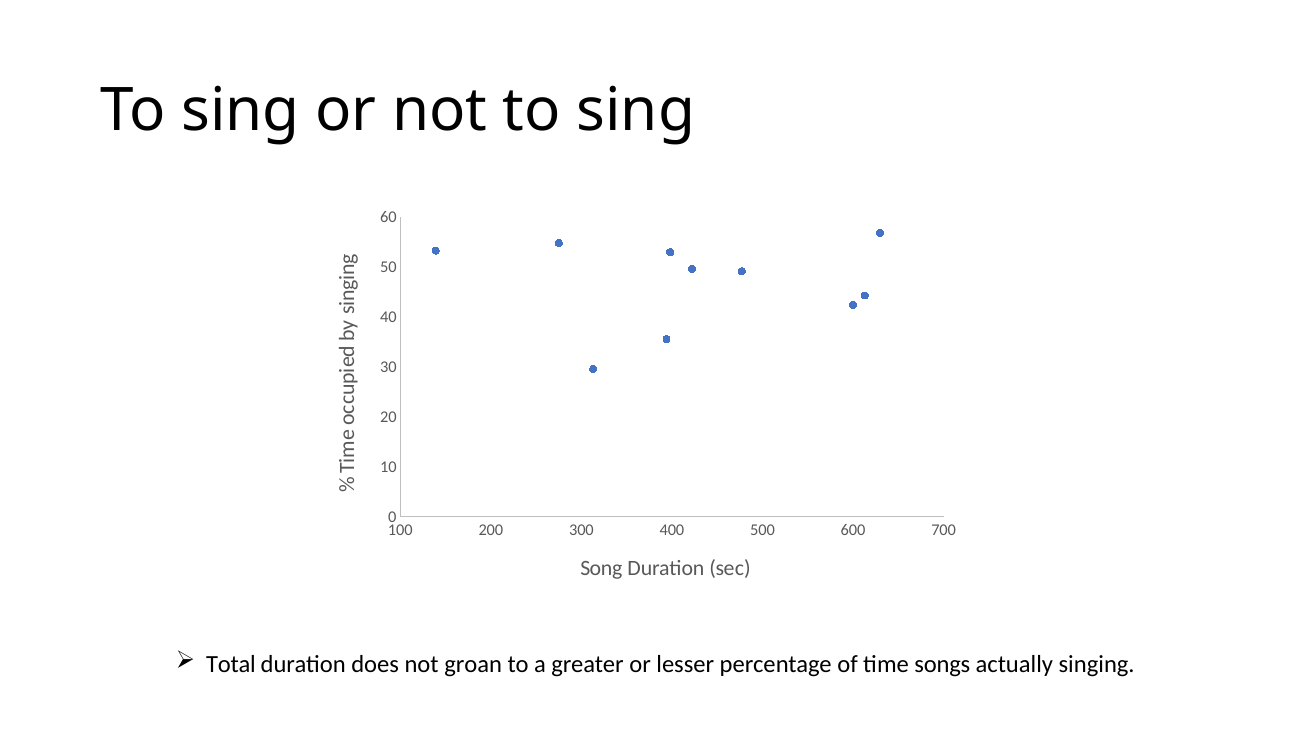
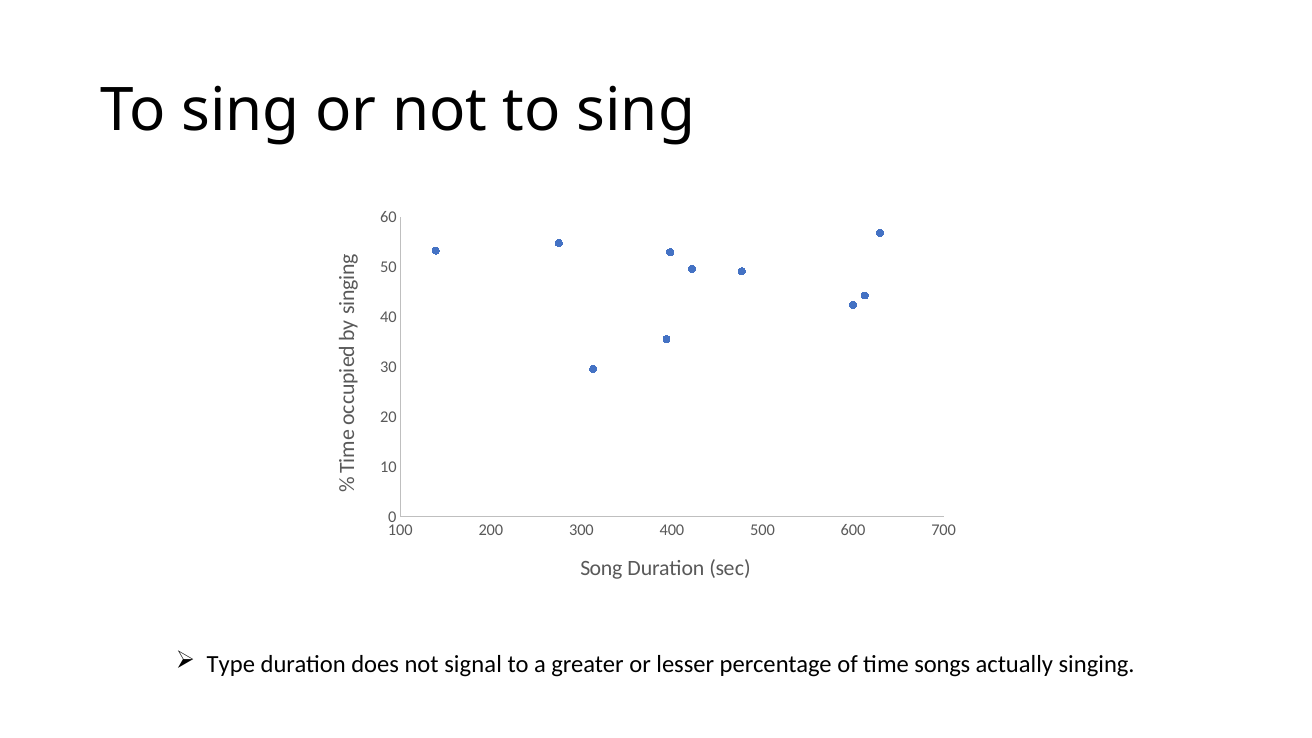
Total: Total -> Type
groan: groan -> signal
